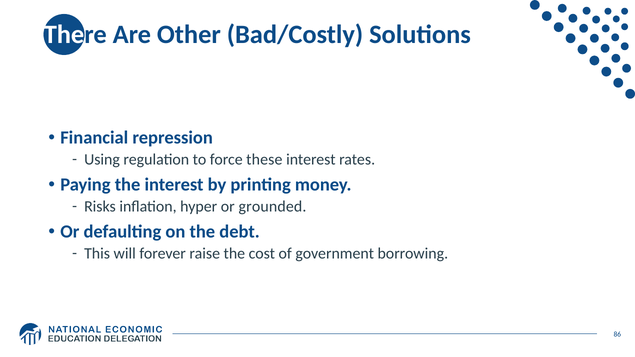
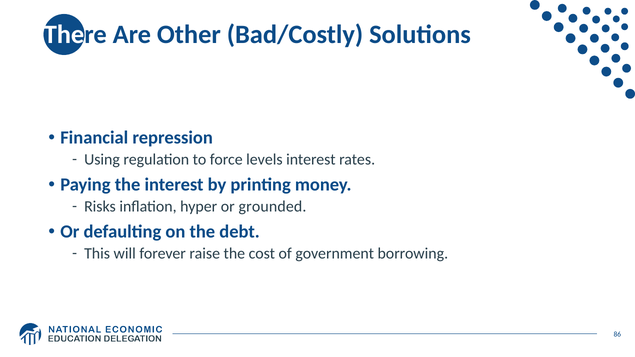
these: these -> levels
